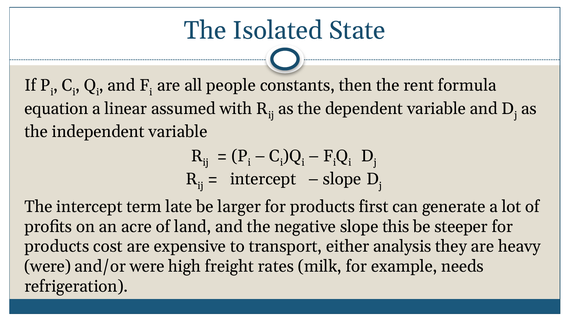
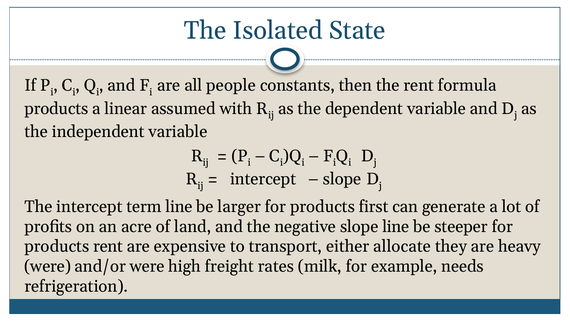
equation at (56, 108): equation -> products
term late: late -> line
slope this: this -> line
products cost: cost -> rent
analysis: analysis -> allocate
